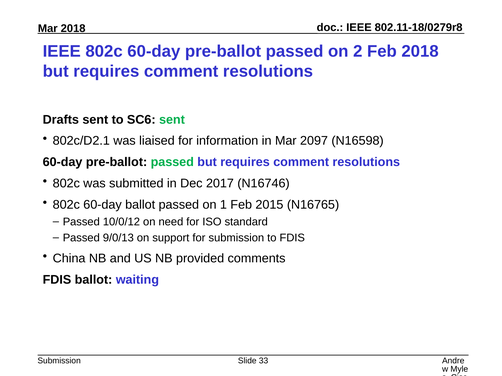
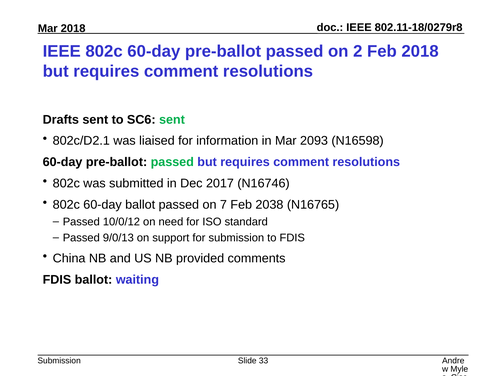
2097: 2097 -> 2093
1: 1 -> 7
2015: 2015 -> 2038
